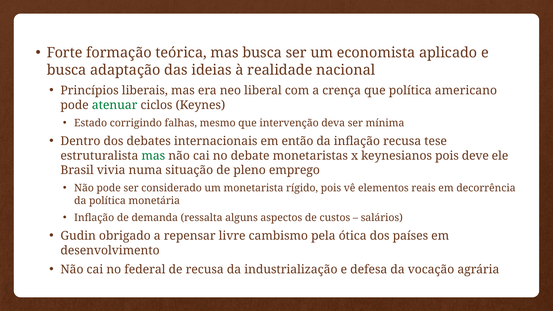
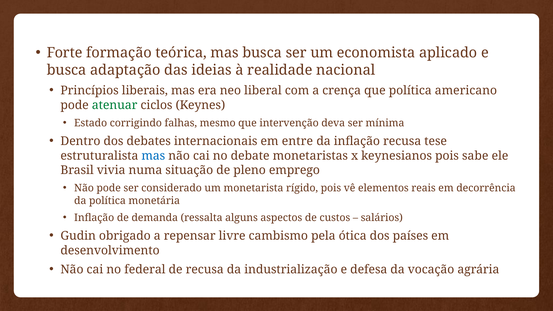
então: então -> entre
mas at (153, 156) colour: green -> blue
deve: deve -> sabe
